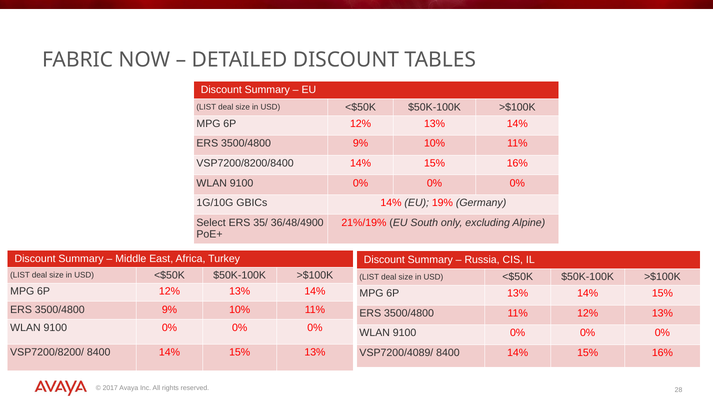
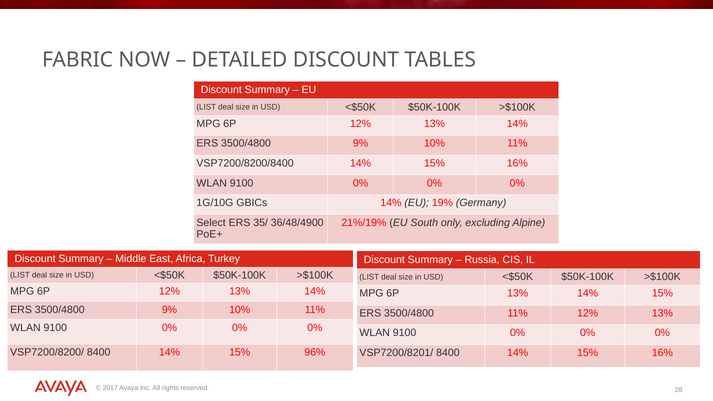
15% 13%: 13% -> 96%
VSP7200/4089/: VSP7200/4089/ -> VSP7200/8201/
